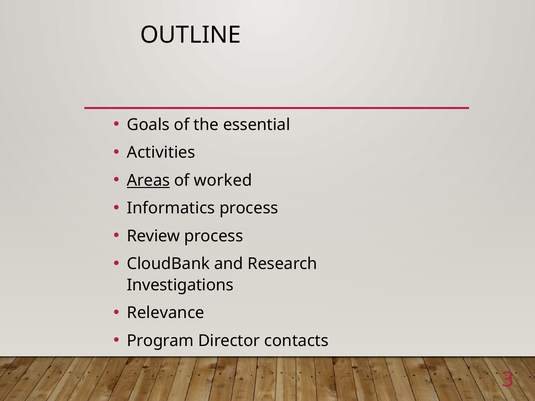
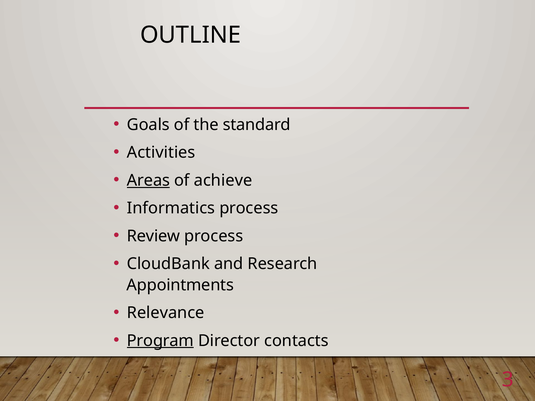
essential: essential -> standard
worked: worked -> achieve
Investigations: Investigations -> Appointments
Program underline: none -> present
